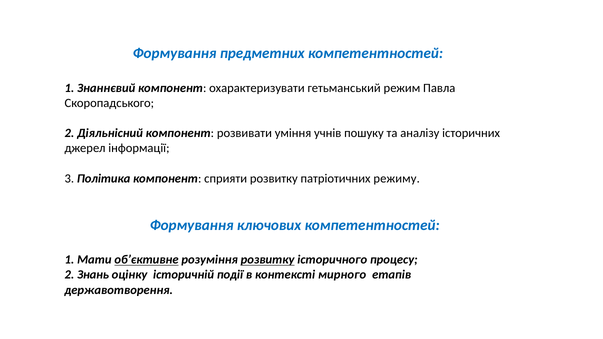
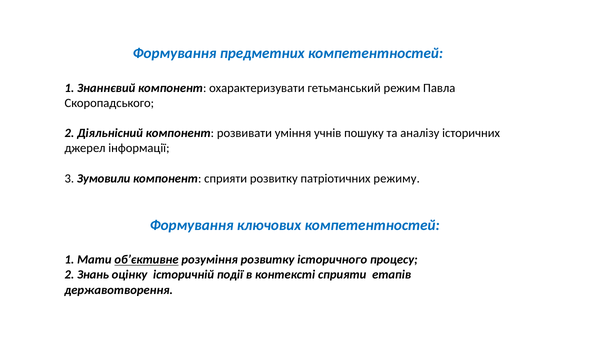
Політика: Політика -> Зумовили
розвитку at (268, 260) underline: present -> none
контексті мирного: мирного -> сприяти
